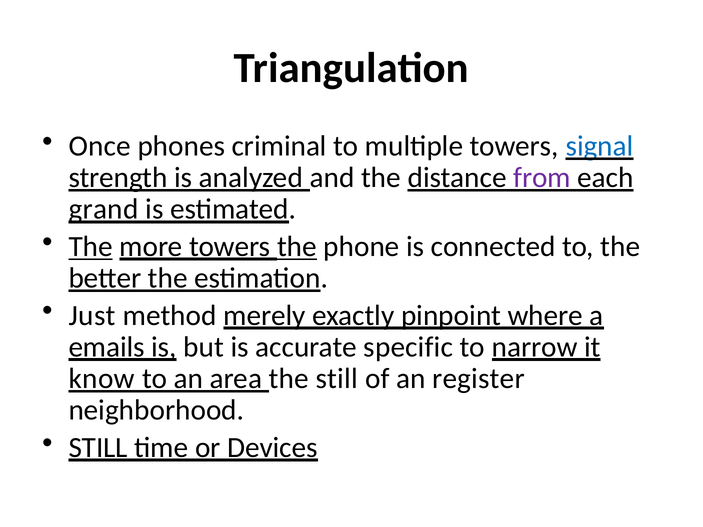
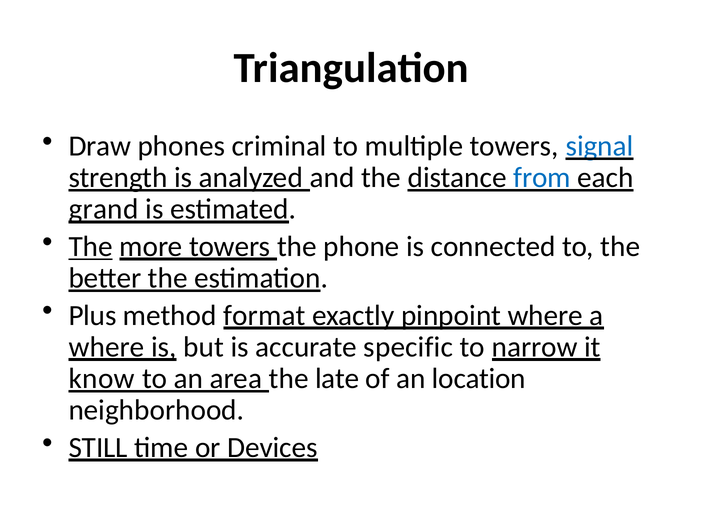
Once: Once -> Draw
from colour: purple -> blue
the at (297, 247) underline: present -> none
Just: Just -> Plus
merely: merely -> format
emails at (107, 347): emails -> where
the still: still -> late
register: register -> location
